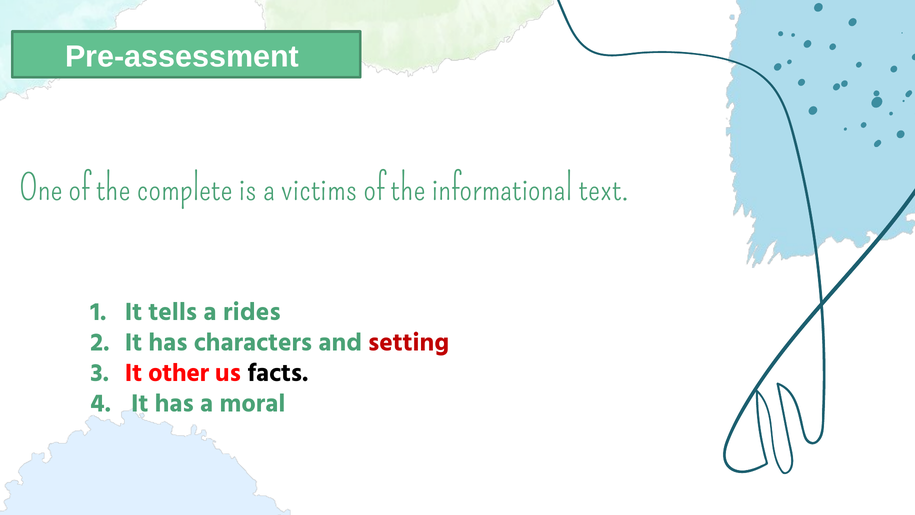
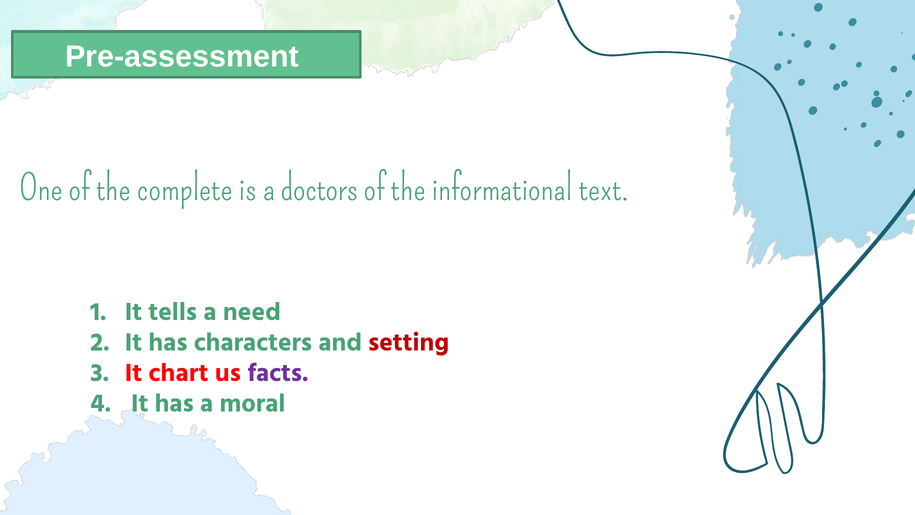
victims: victims -> doctors
rides: rides -> need
other: other -> chart
facts colour: black -> purple
